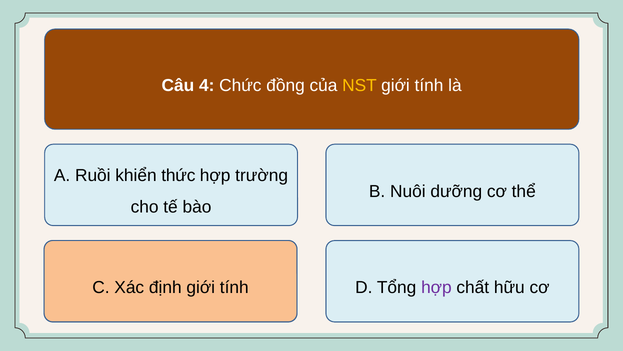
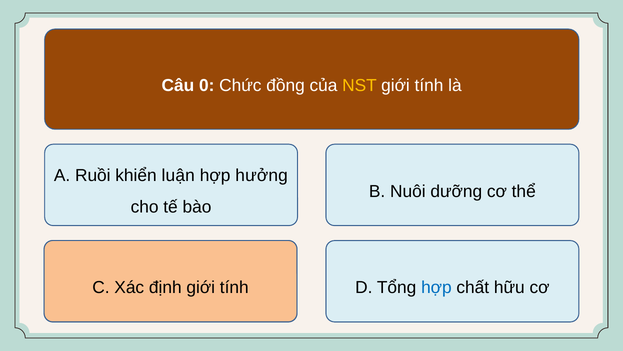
4: 4 -> 0
thức: thức -> luận
trường: trường -> hưởng
hợp at (436, 287) colour: purple -> blue
